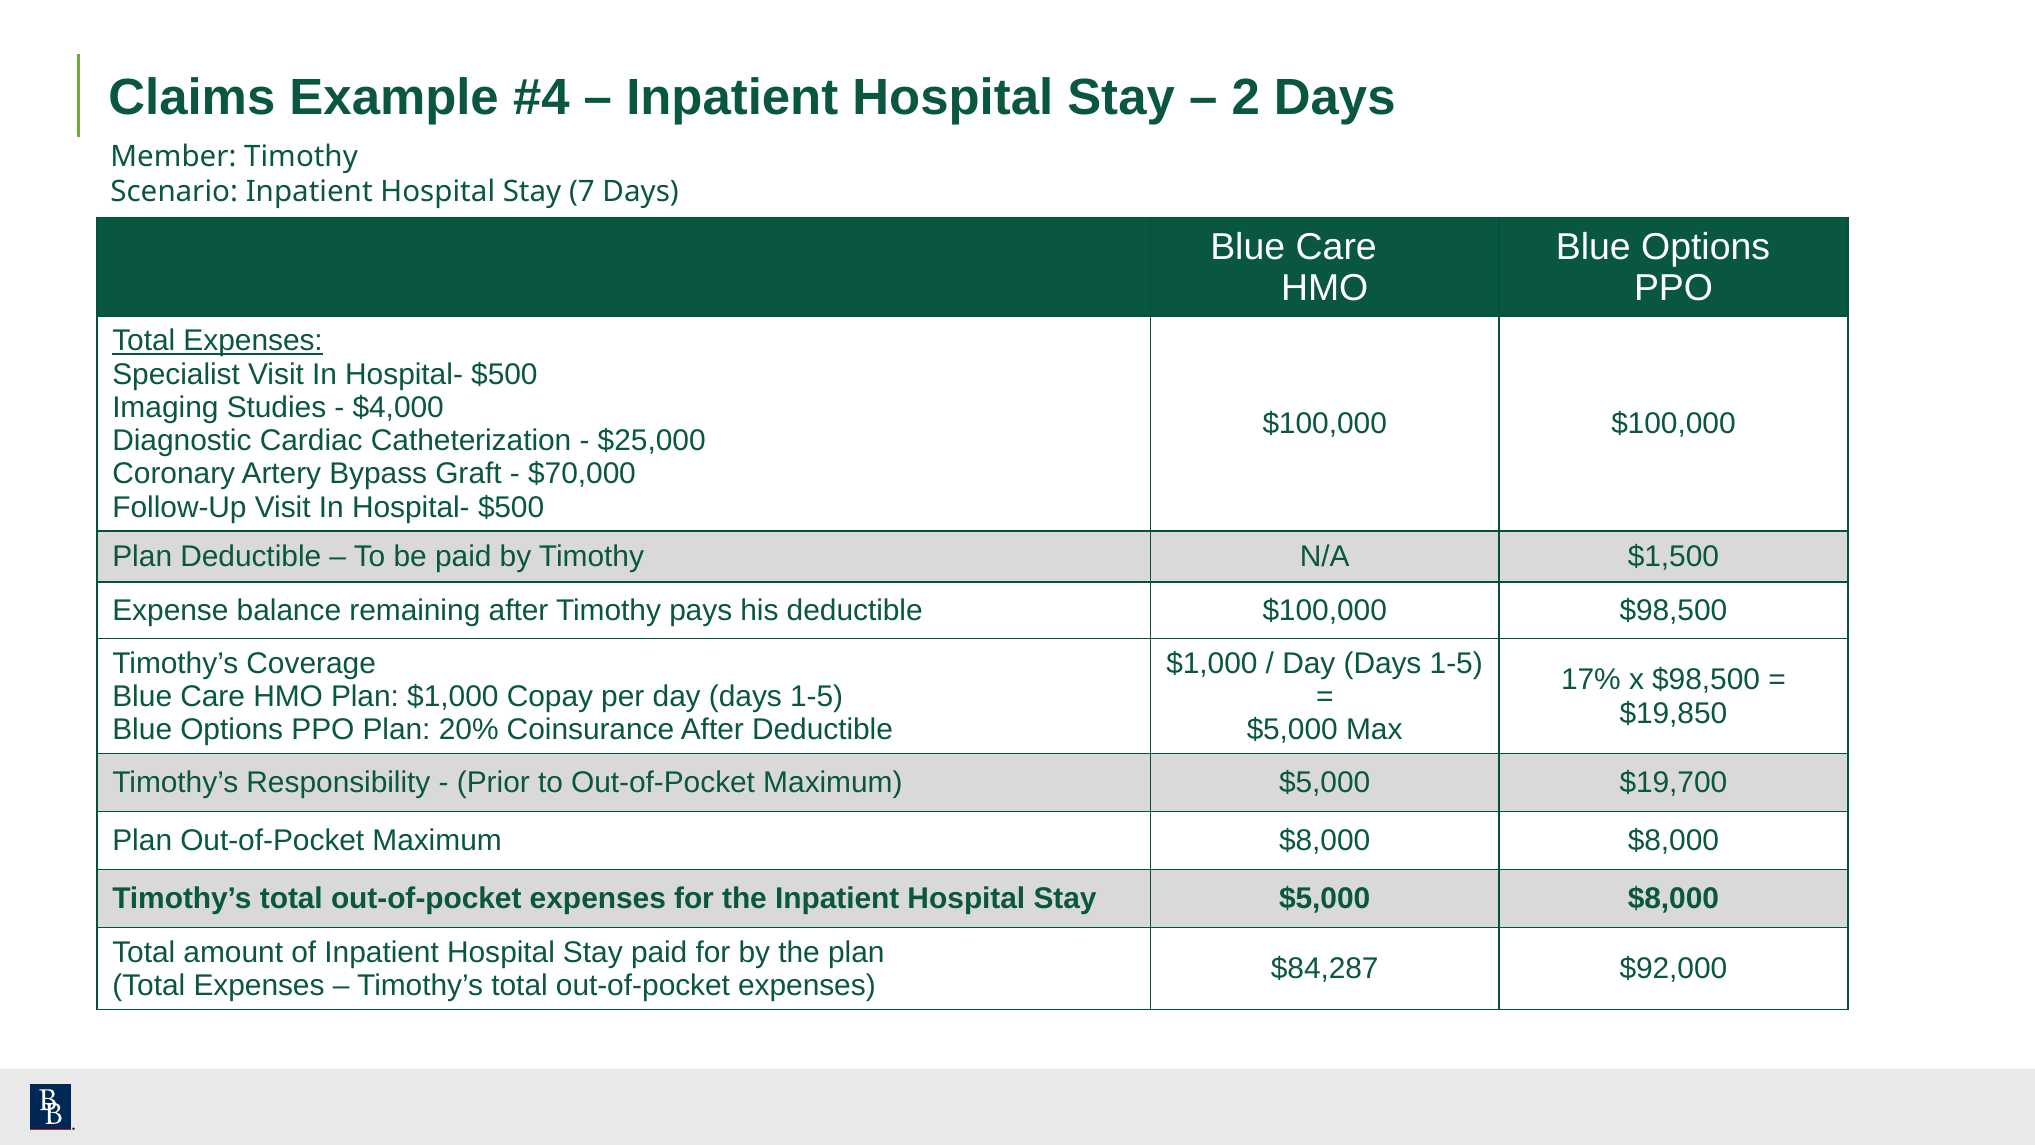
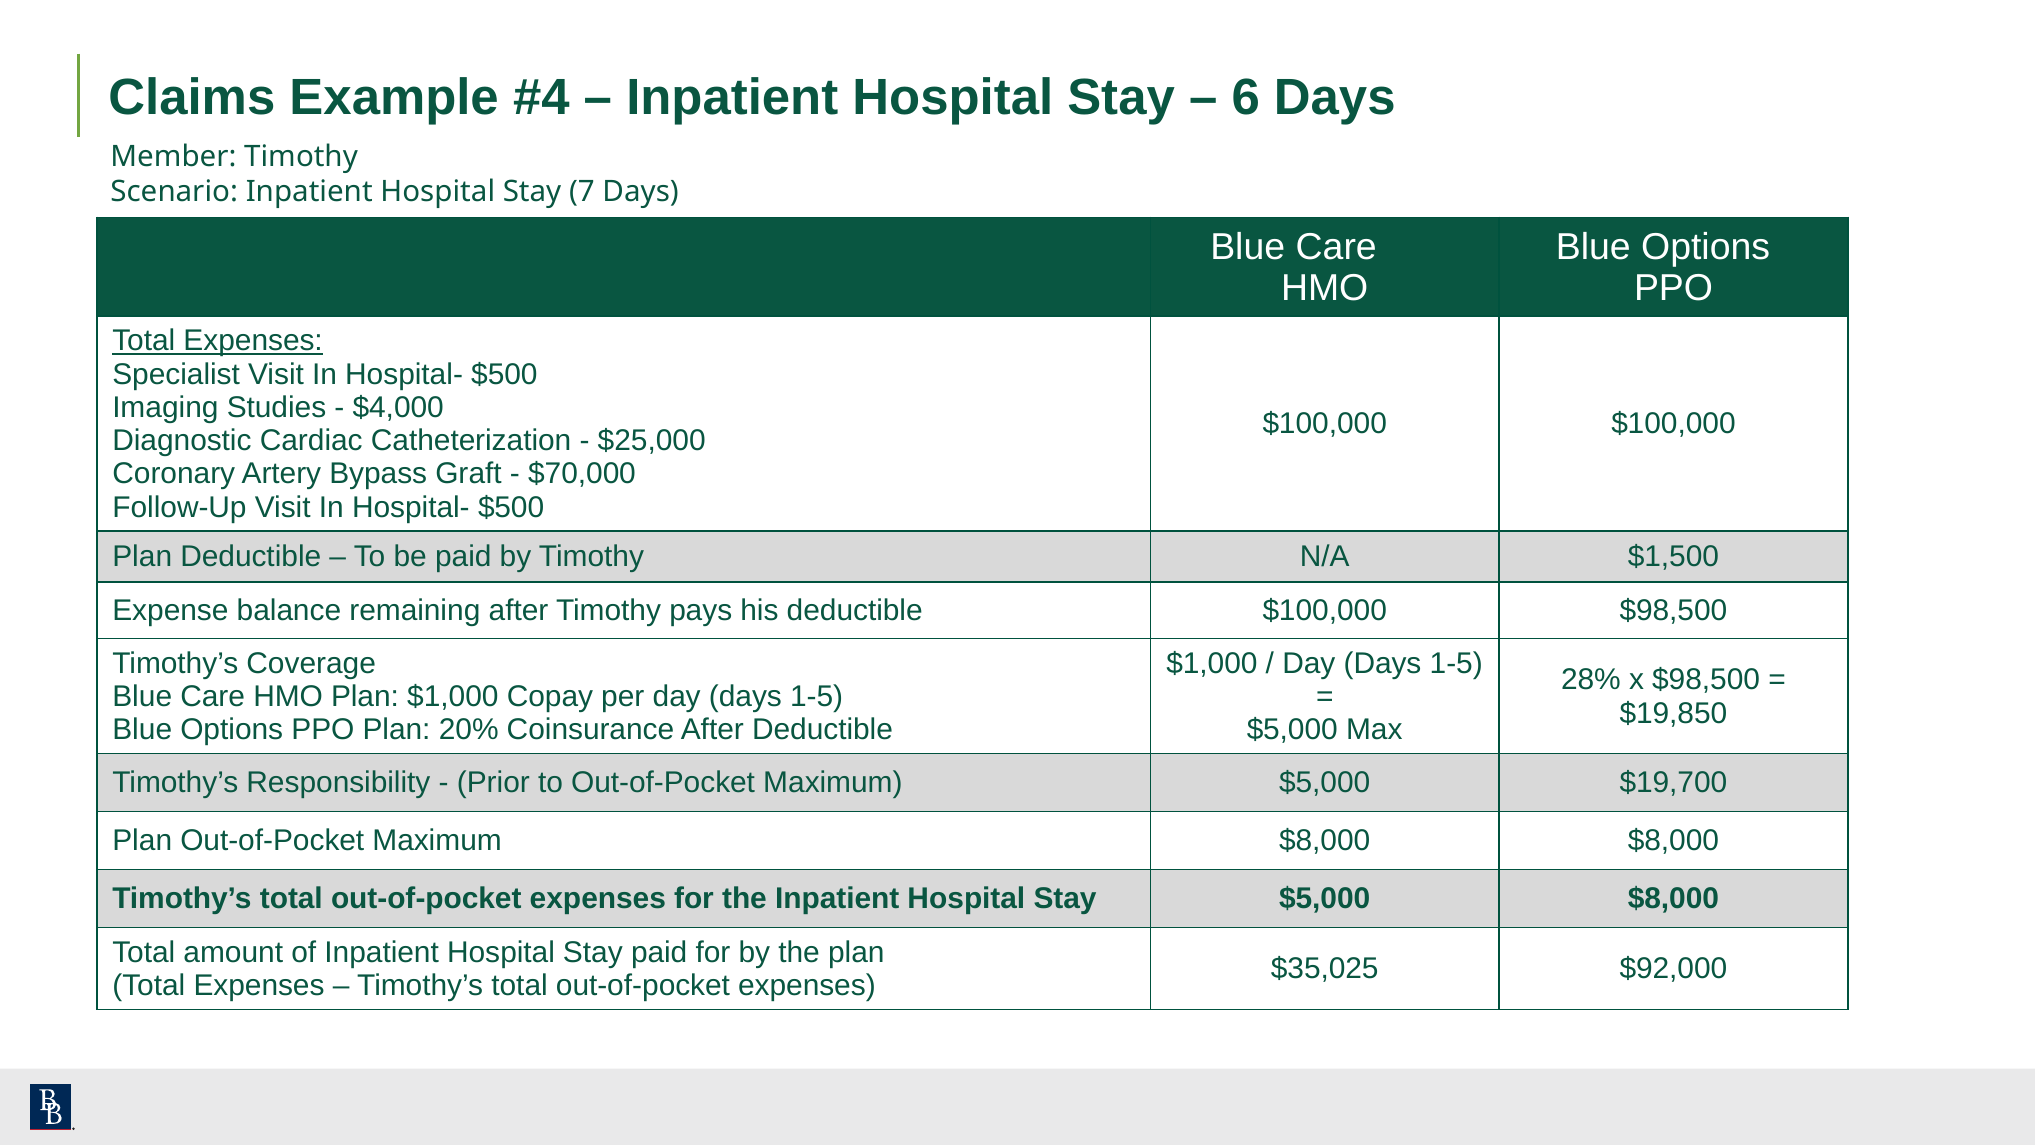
2: 2 -> 6
17%: 17% -> 28%
$84,287: $84,287 -> $35,025
